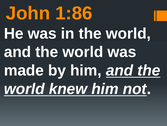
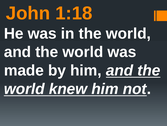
1:86: 1:86 -> 1:18
